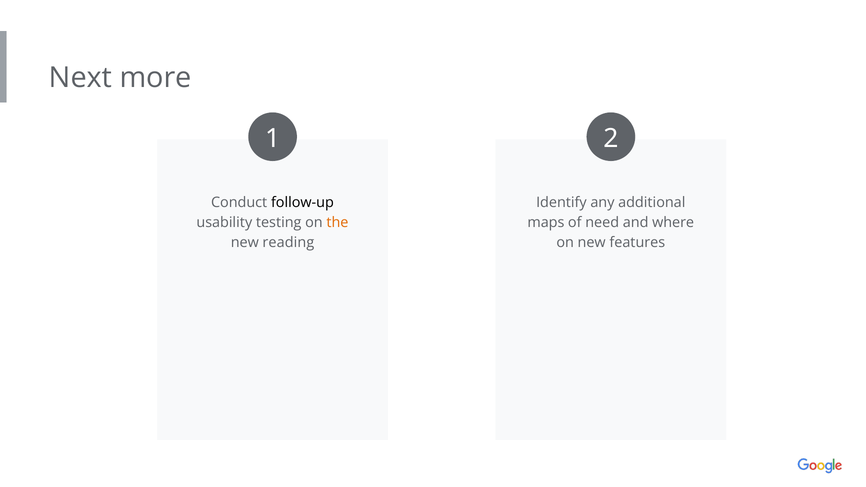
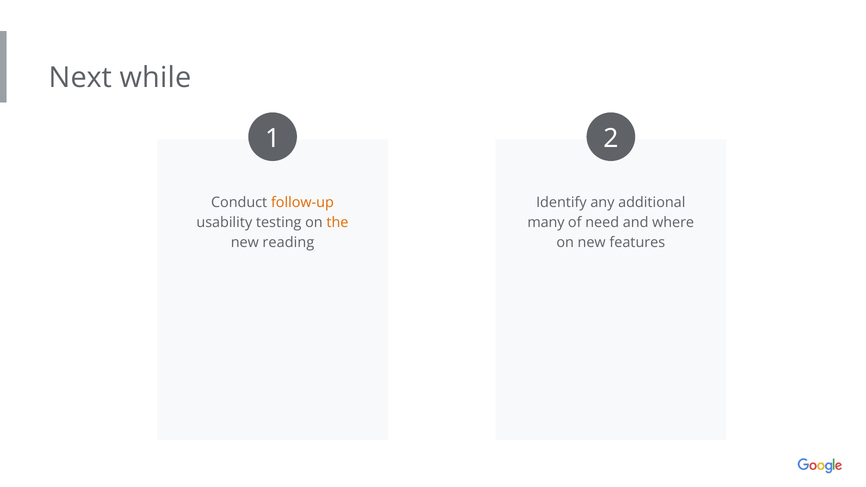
more: more -> while
follow-up colour: black -> orange
maps: maps -> many
